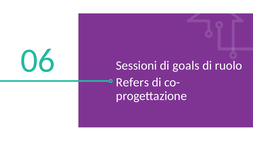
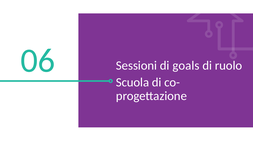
Refers: Refers -> Scuola
